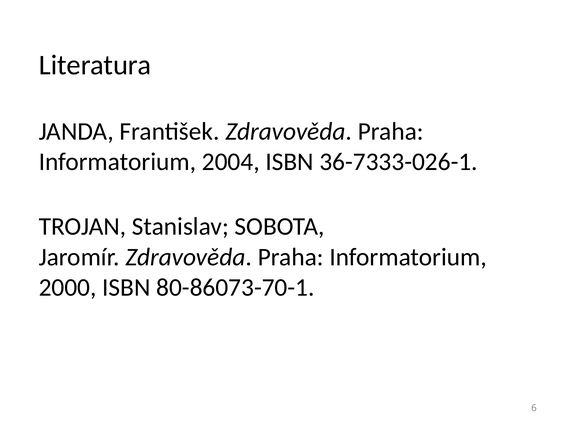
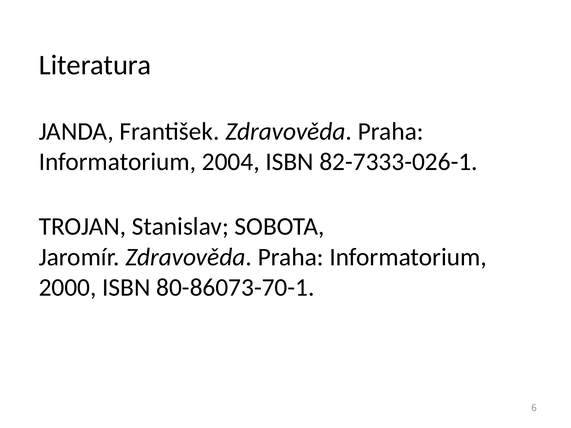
36-7333-026-1: 36-7333-026-1 -> 82-7333-026-1
